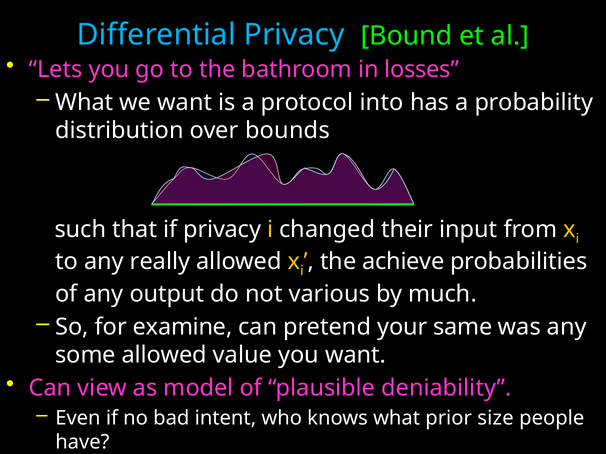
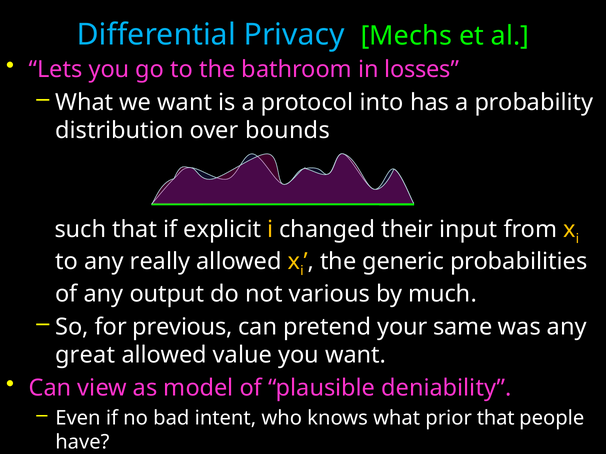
Bound: Bound -> Mechs
if privacy: privacy -> explicit
achieve: achieve -> generic
examine: examine -> previous
some: some -> great
prior size: size -> that
